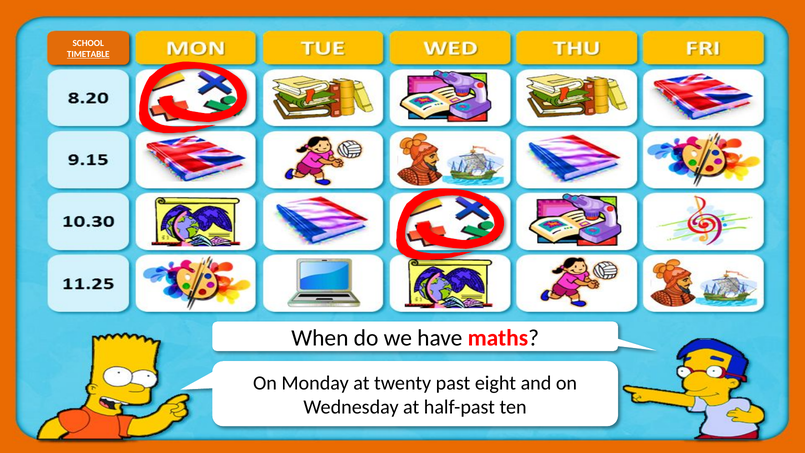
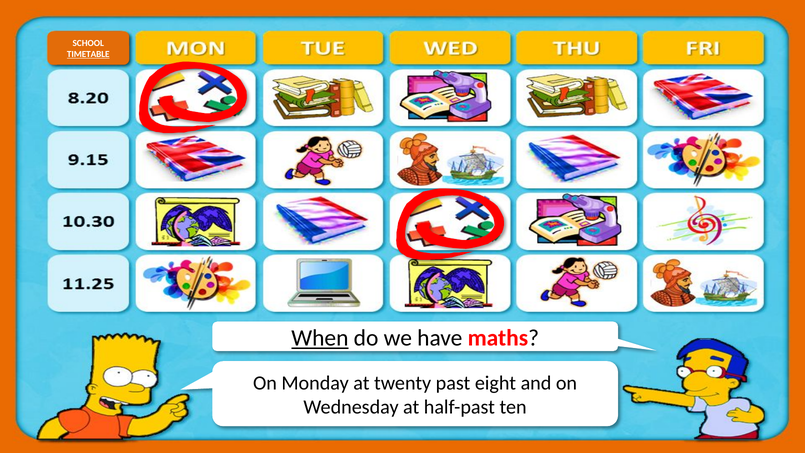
When underline: none -> present
